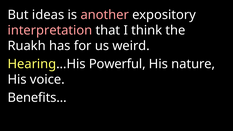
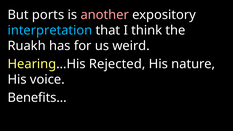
ideas: ideas -> ports
interpretation colour: pink -> light blue
Powerful: Powerful -> Rejected
